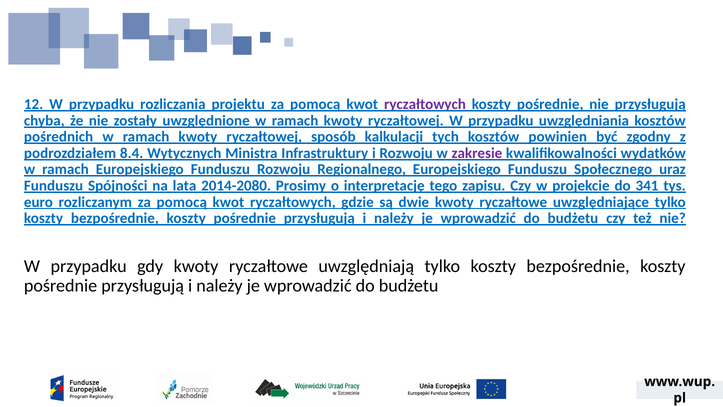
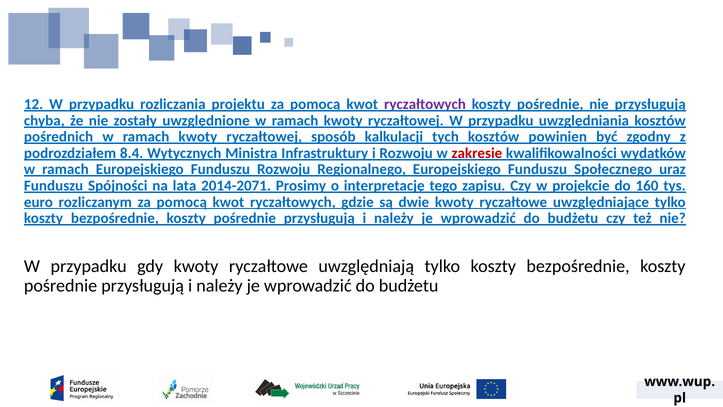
zakresie colour: purple -> red
2014-2080: 2014-2080 -> 2014-2071
341: 341 -> 160
